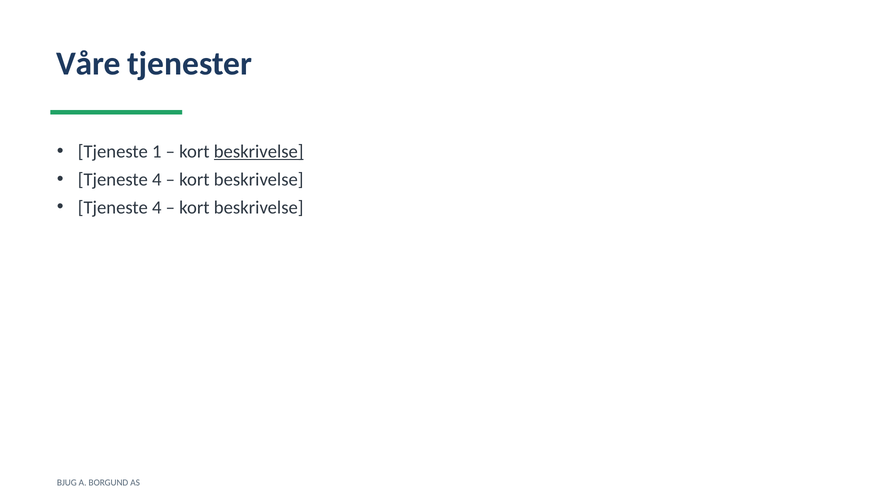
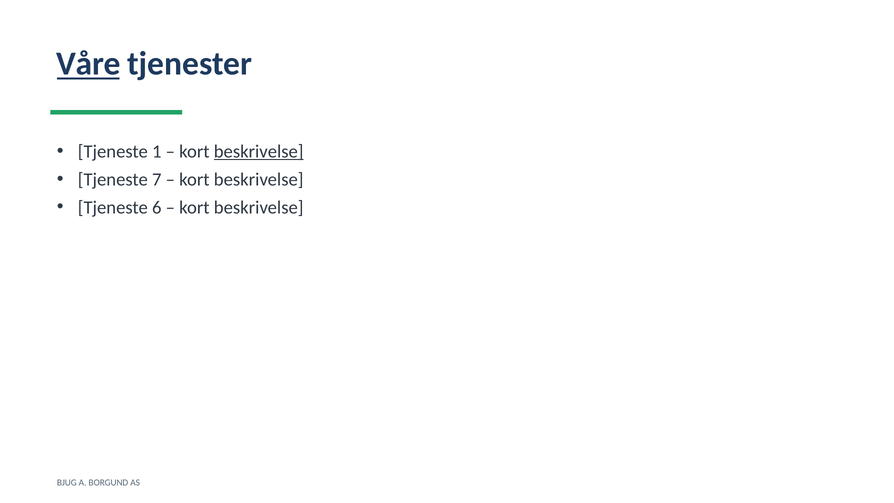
Våre underline: none -> present
4 at (157, 179): 4 -> 7
4 at (157, 207): 4 -> 6
